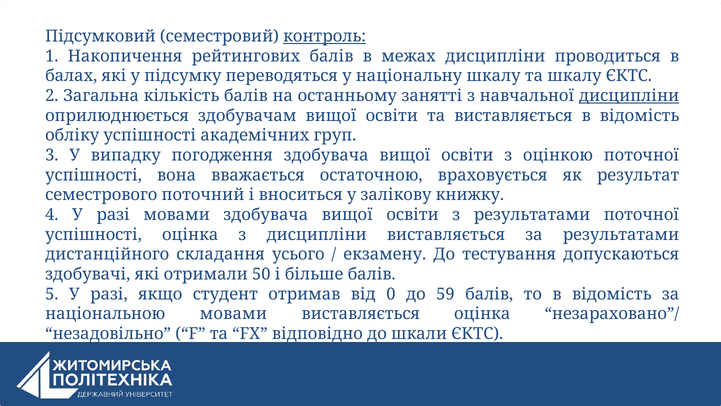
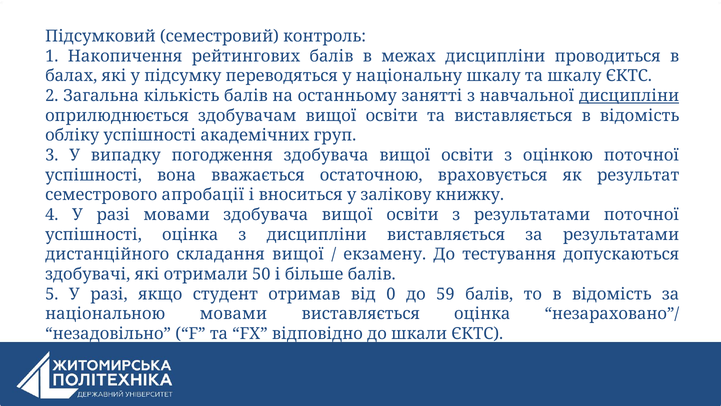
контроль underline: present -> none
поточний: поточний -> апробації
складання усього: усього -> вищої
